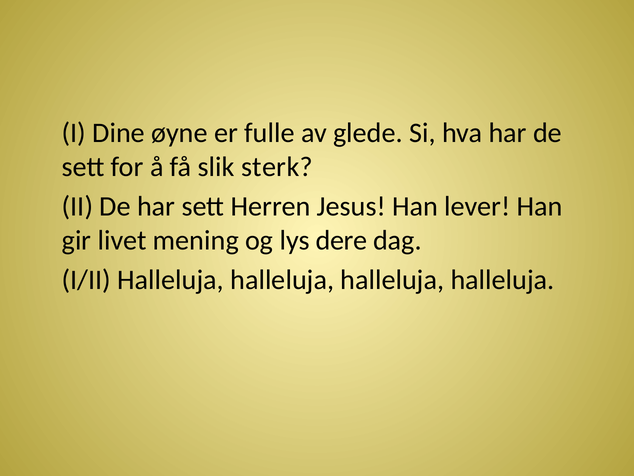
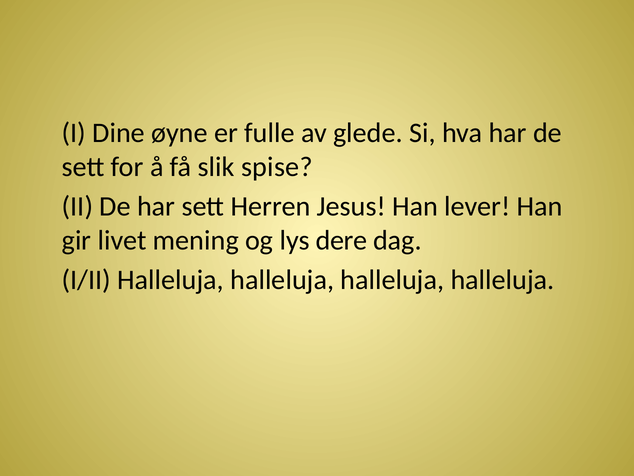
sterk: sterk -> spise
